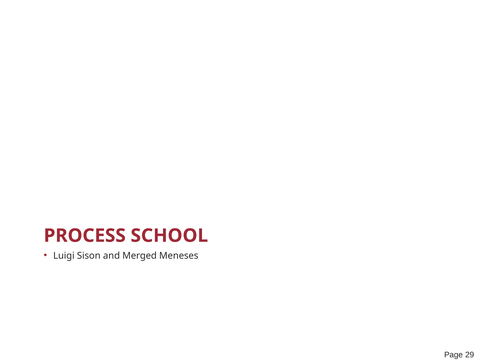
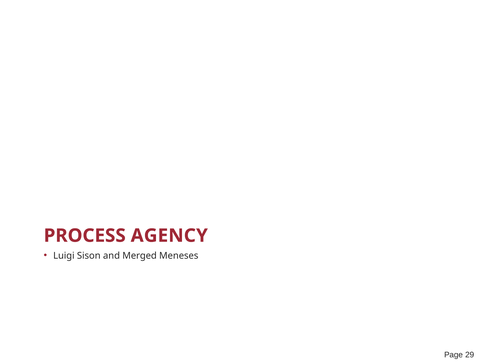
SCHOOL: SCHOOL -> AGENCY
